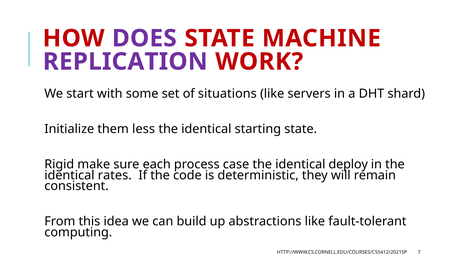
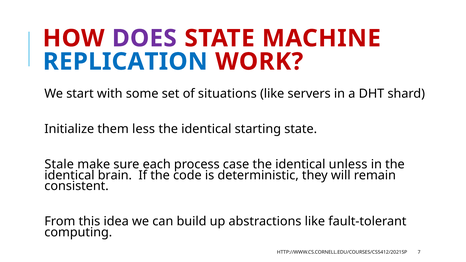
REPLICATION colour: purple -> blue
Rigid: Rigid -> Stale
deploy: deploy -> unless
rates: rates -> brain
